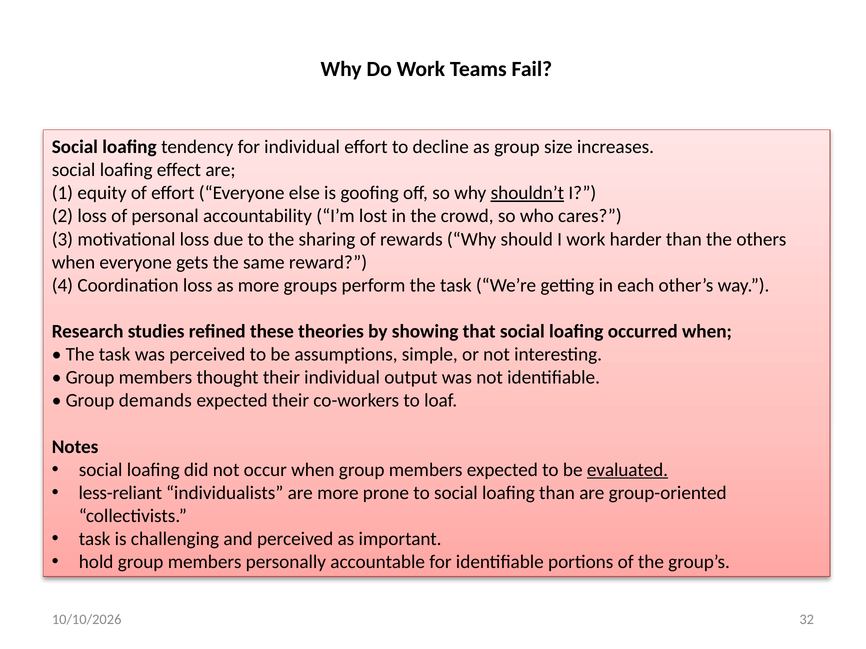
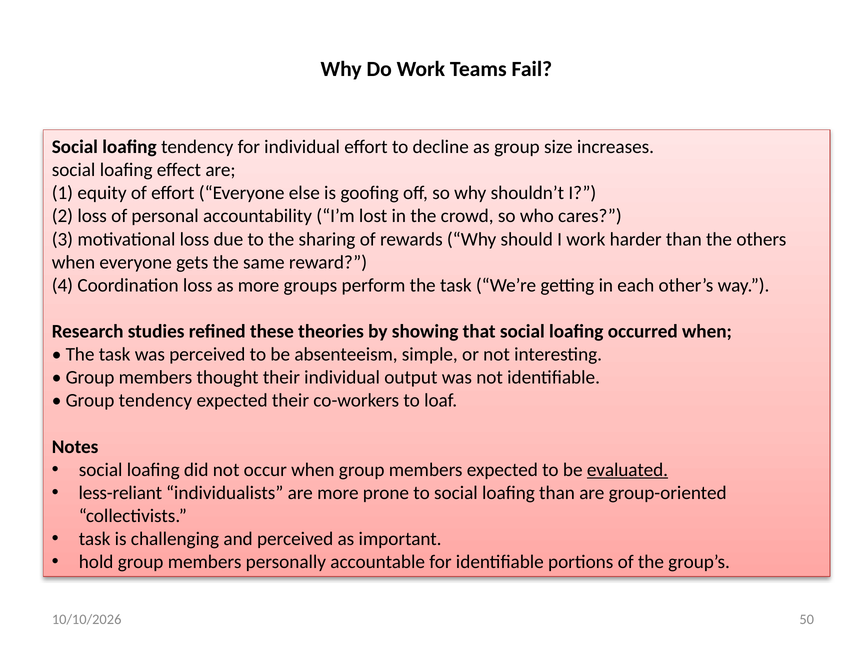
shouldn’t underline: present -> none
assumptions: assumptions -> absenteeism
Group demands: demands -> tendency
32: 32 -> 50
